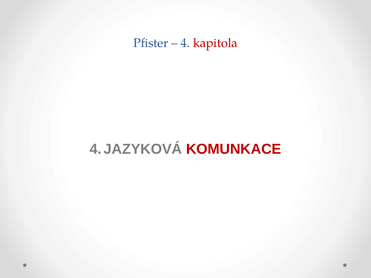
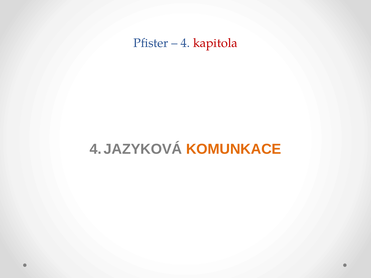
KOMUNKACE colour: red -> orange
